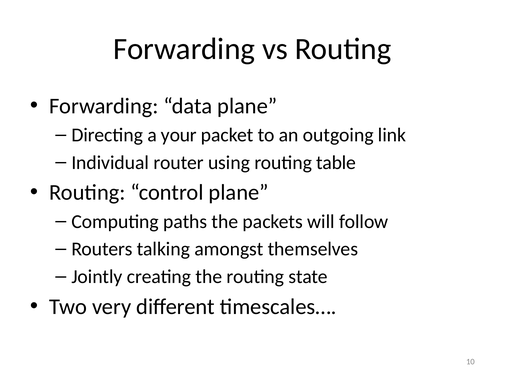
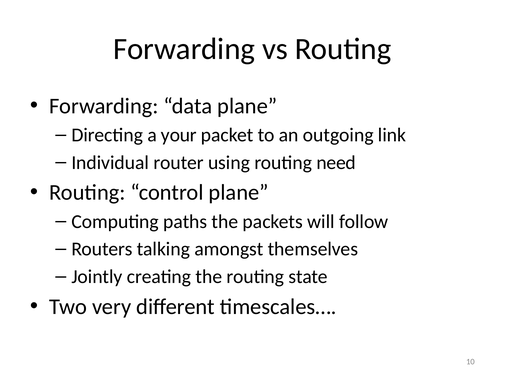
table: table -> need
